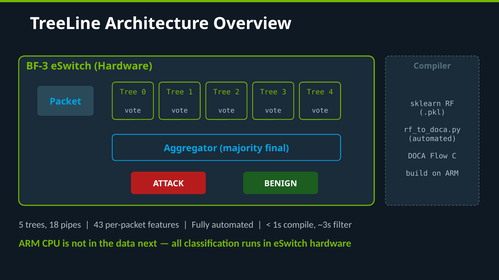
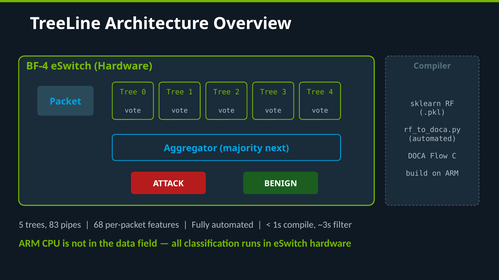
BF-3: BF-3 -> BF-4
final: final -> next
18: 18 -> 83
43: 43 -> 68
next: next -> field
